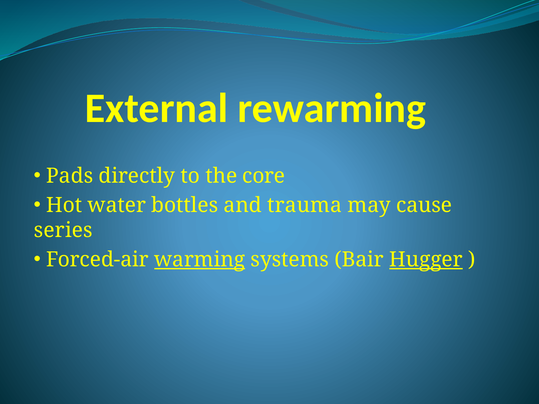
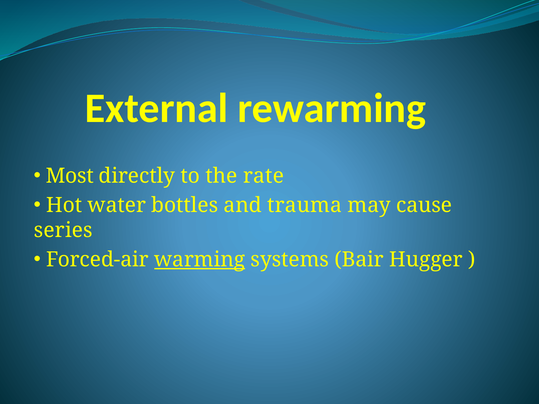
Pads: Pads -> Most
core: core -> rate
Hugger underline: present -> none
